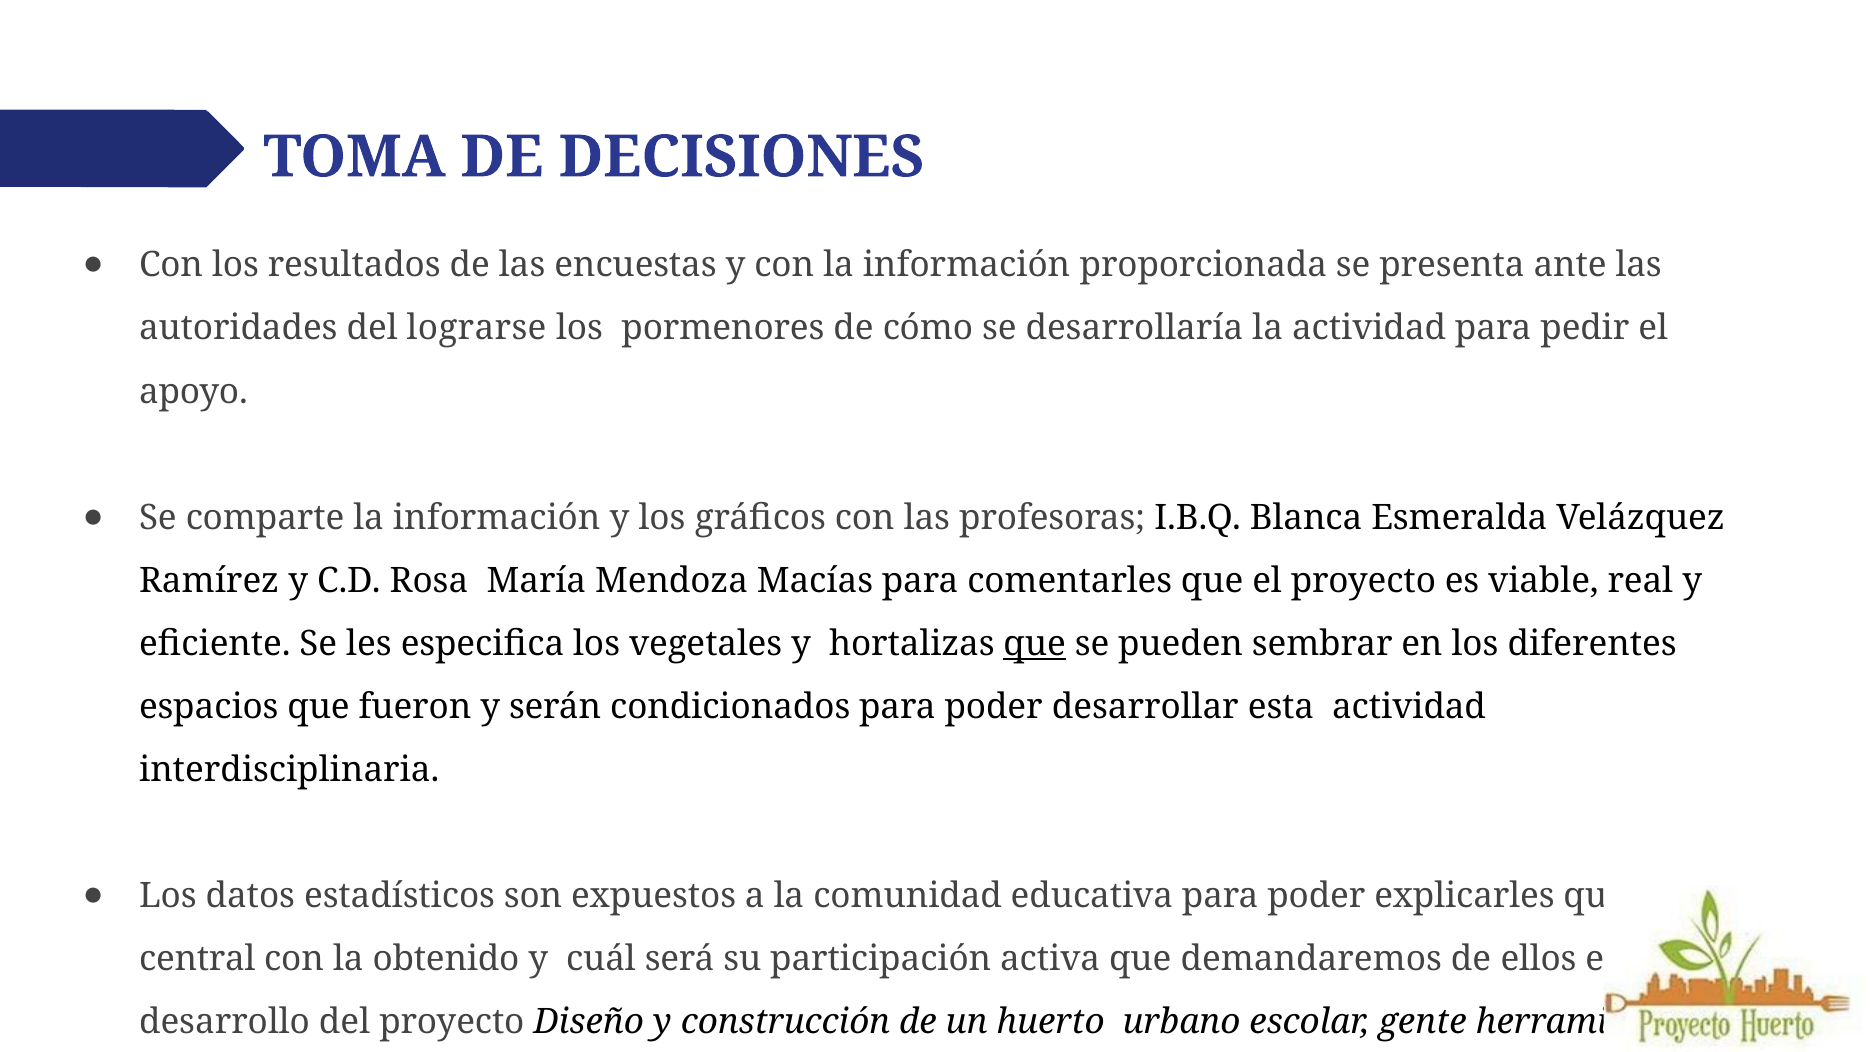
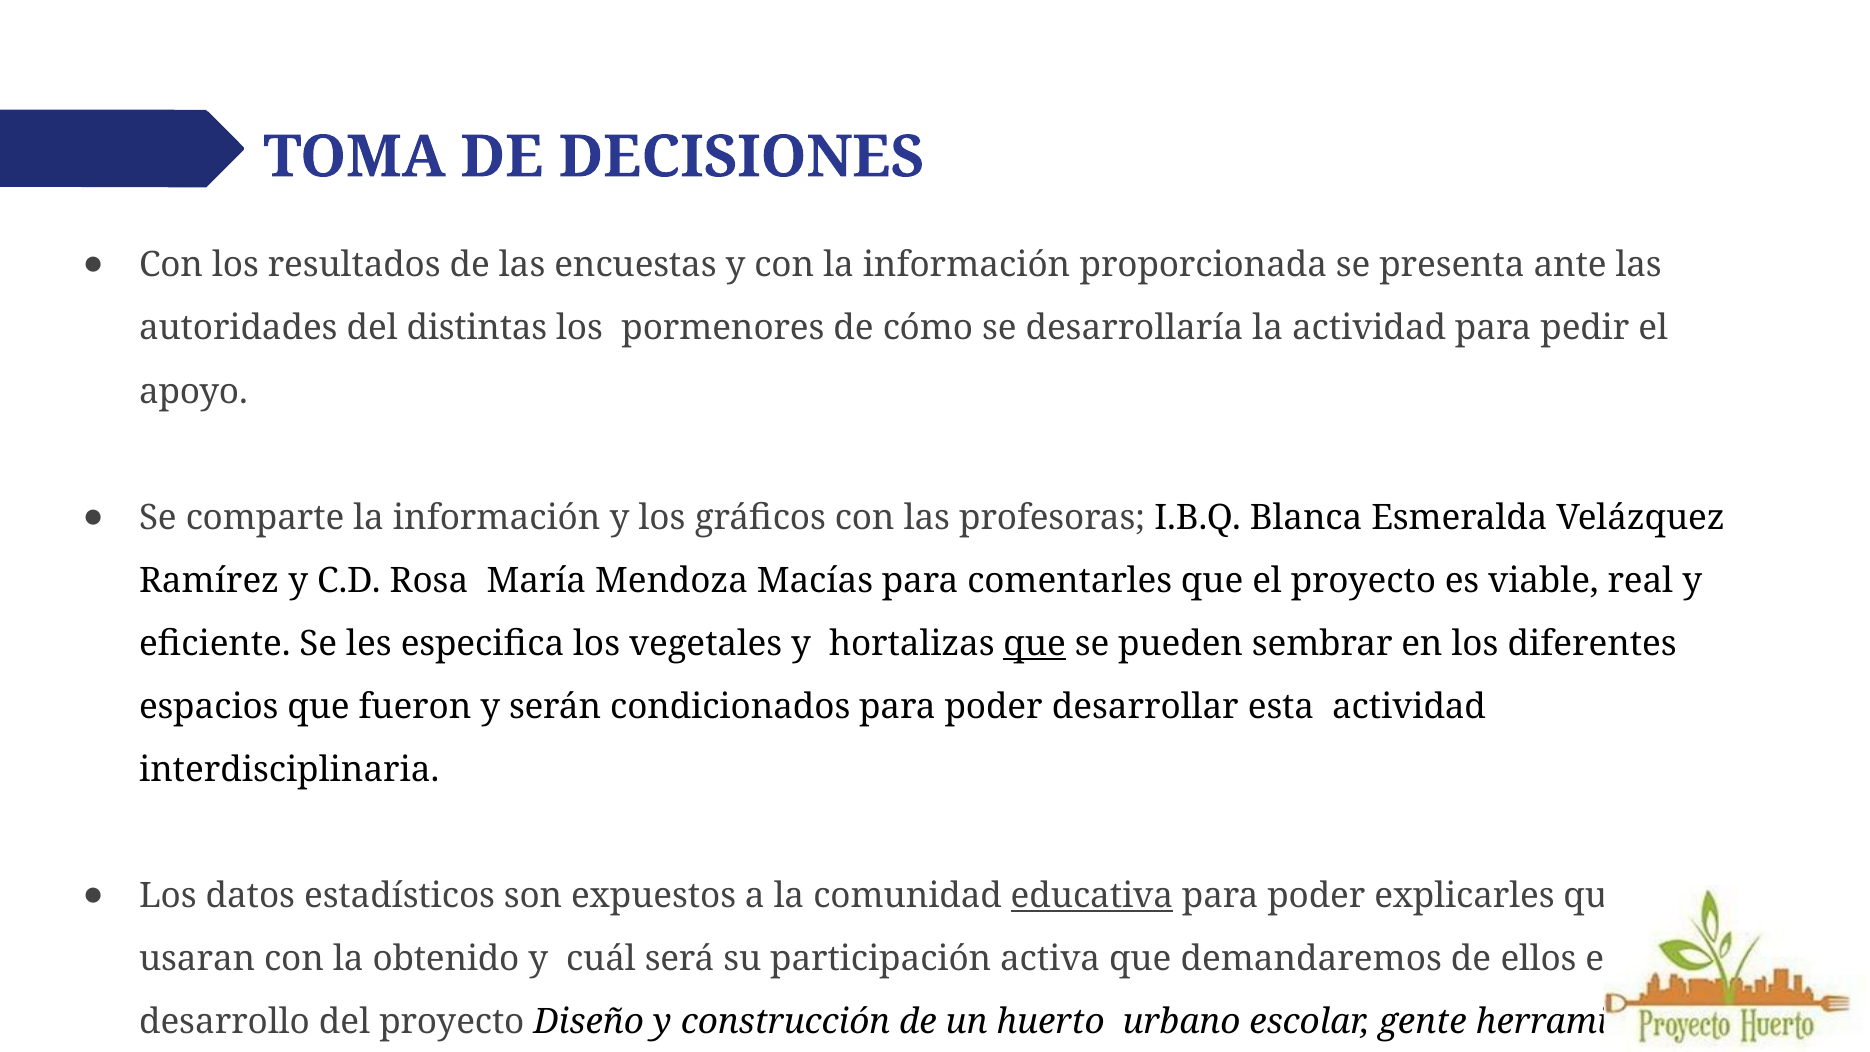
lograrse: lograrse -> distintas
educativa underline: none -> present
central: central -> usaran
